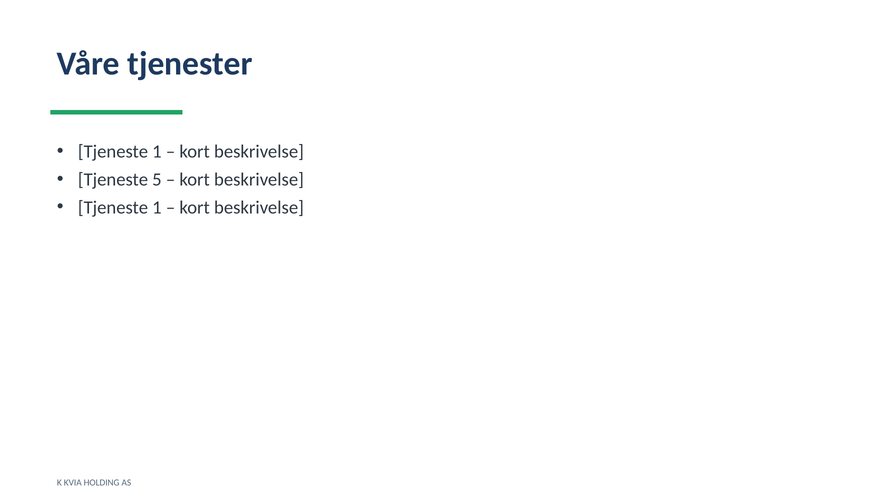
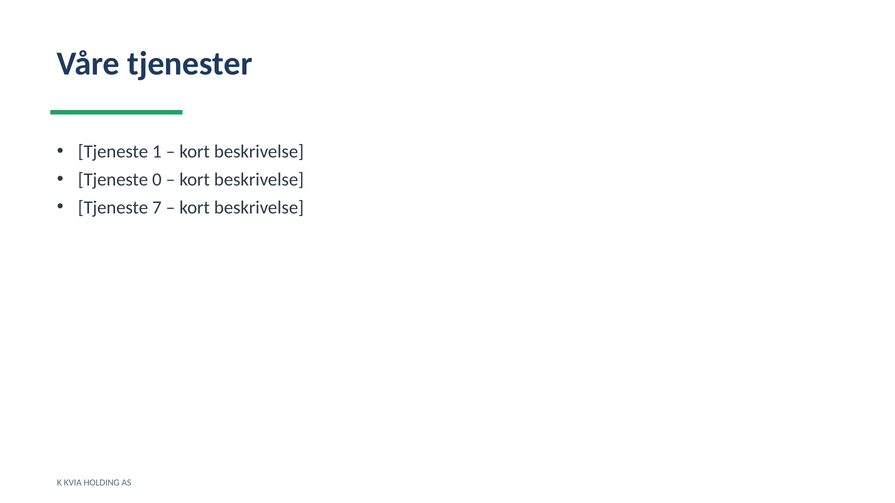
5: 5 -> 0
1 at (157, 208): 1 -> 7
